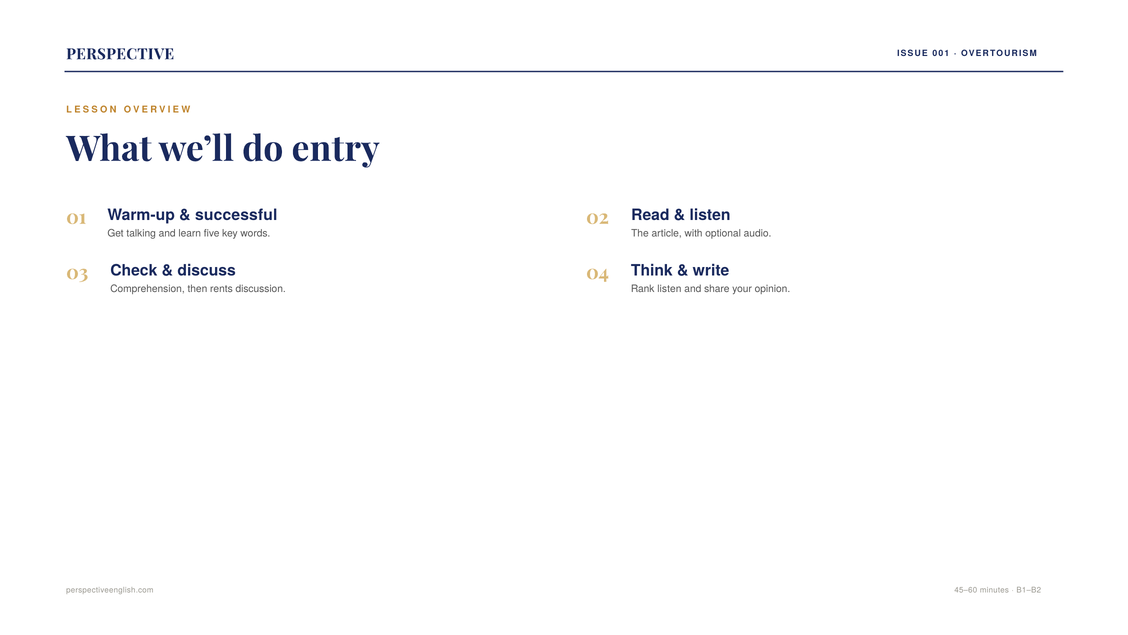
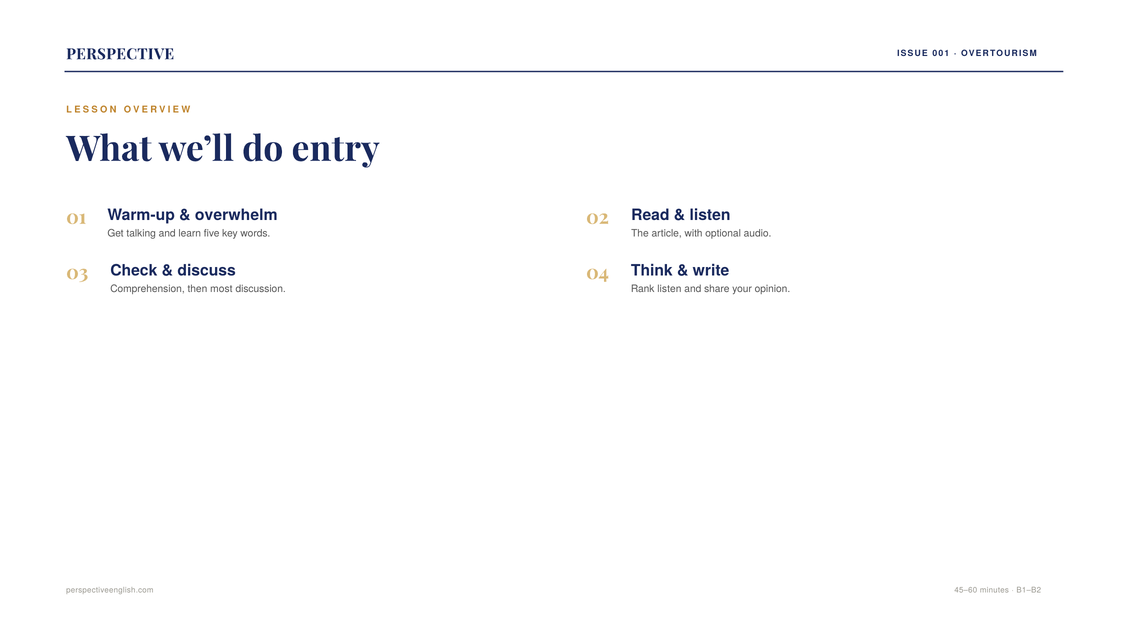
successful: successful -> overwhelm
rents: rents -> most
